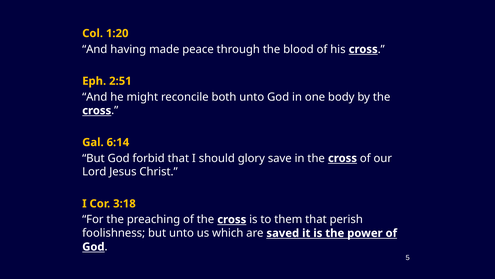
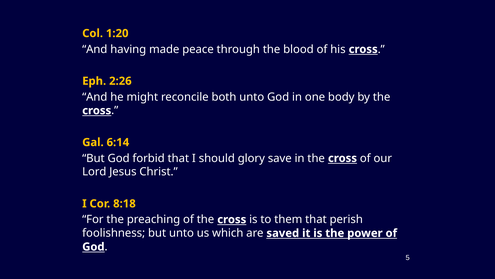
2:51: 2:51 -> 2:26
3:18: 3:18 -> 8:18
